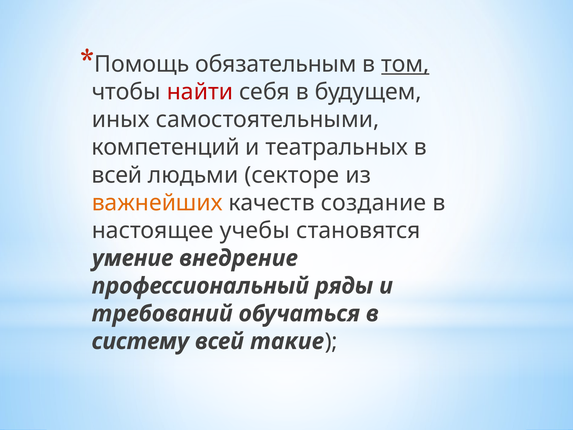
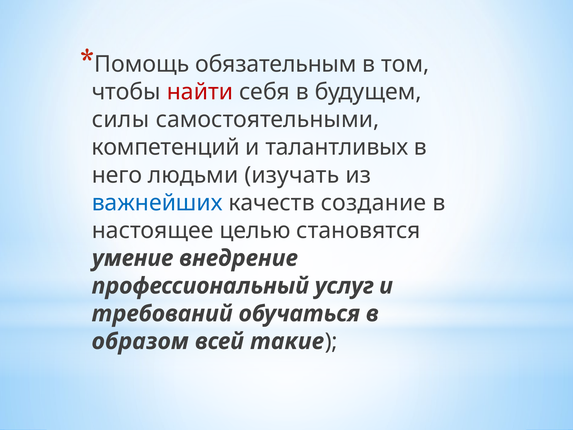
том underline: present -> none
иных: иных -> силы
театральных: театральных -> талантливых
всей at (117, 175): всей -> него
секторе: секторе -> изучать
важнейших colour: orange -> blue
учебы: учебы -> целью
ряды: ряды -> услуг
систему: систему -> образом
